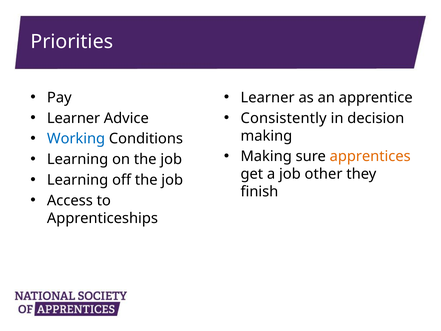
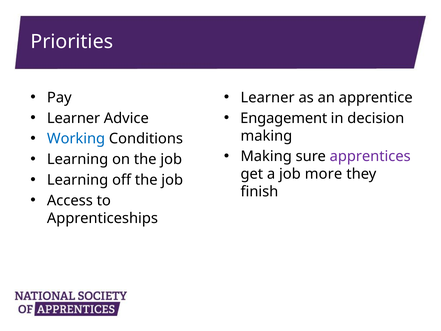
Consistently: Consistently -> Engagement
apprentices colour: orange -> purple
other: other -> more
